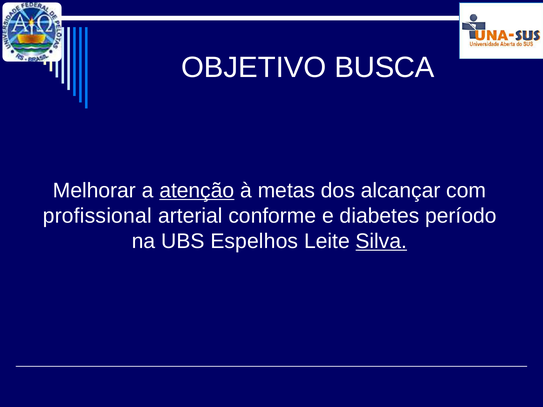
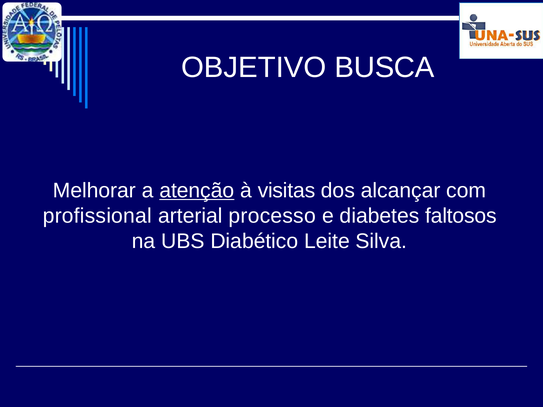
metas: metas -> visitas
conforme: conforme -> processo
período: período -> faltosos
Espelhos: Espelhos -> Diabético
Silva underline: present -> none
